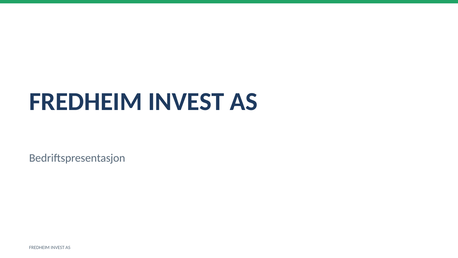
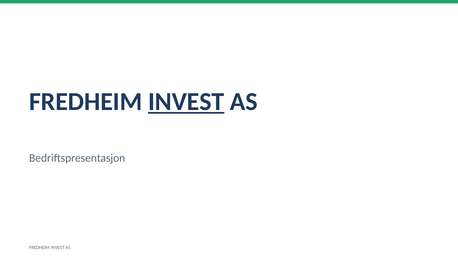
INVEST at (186, 102) underline: none -> present
